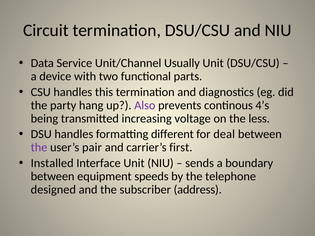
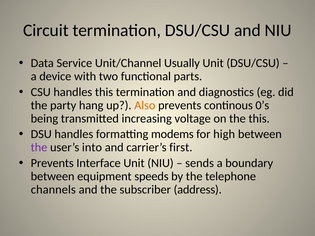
Also colour: purple -> orange
4’s: 4’s -> 0’s
the less: less -> this
different: different -> modems
deal: deal -> high
pair: pair -> into
Installed at (52, 163): Installed -> Prevents
designed: designed -> channels
